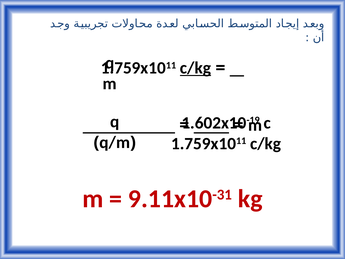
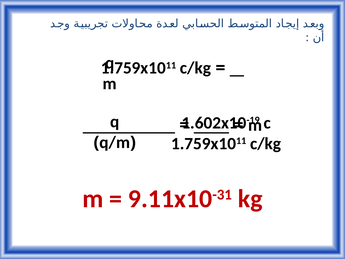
c/kg at (195, 68) underline: present -> none
